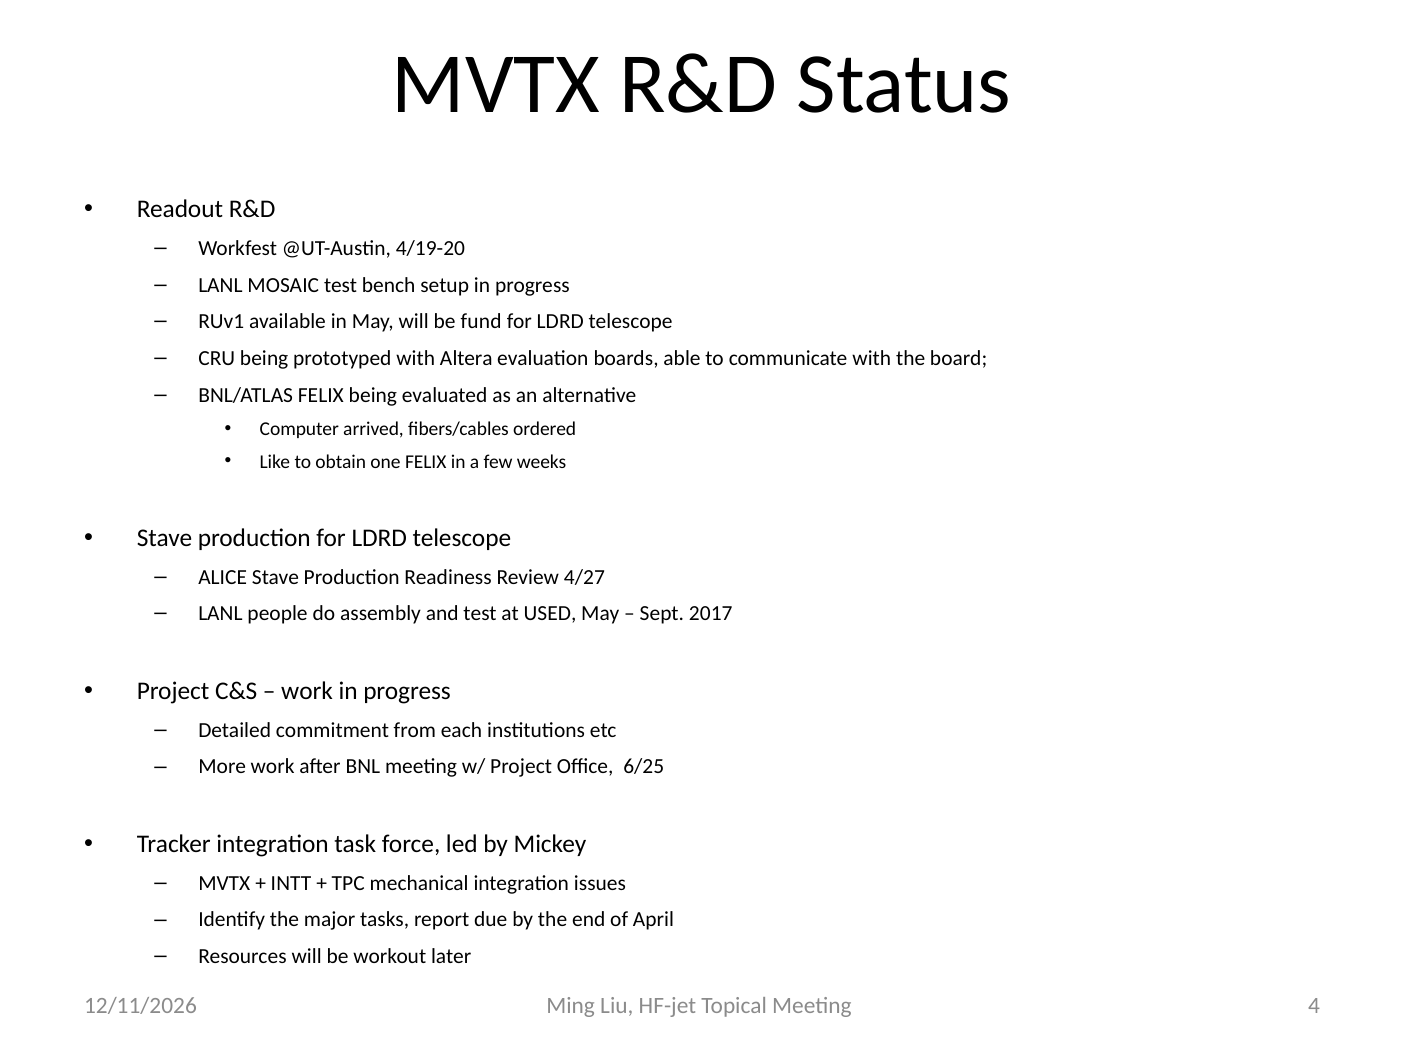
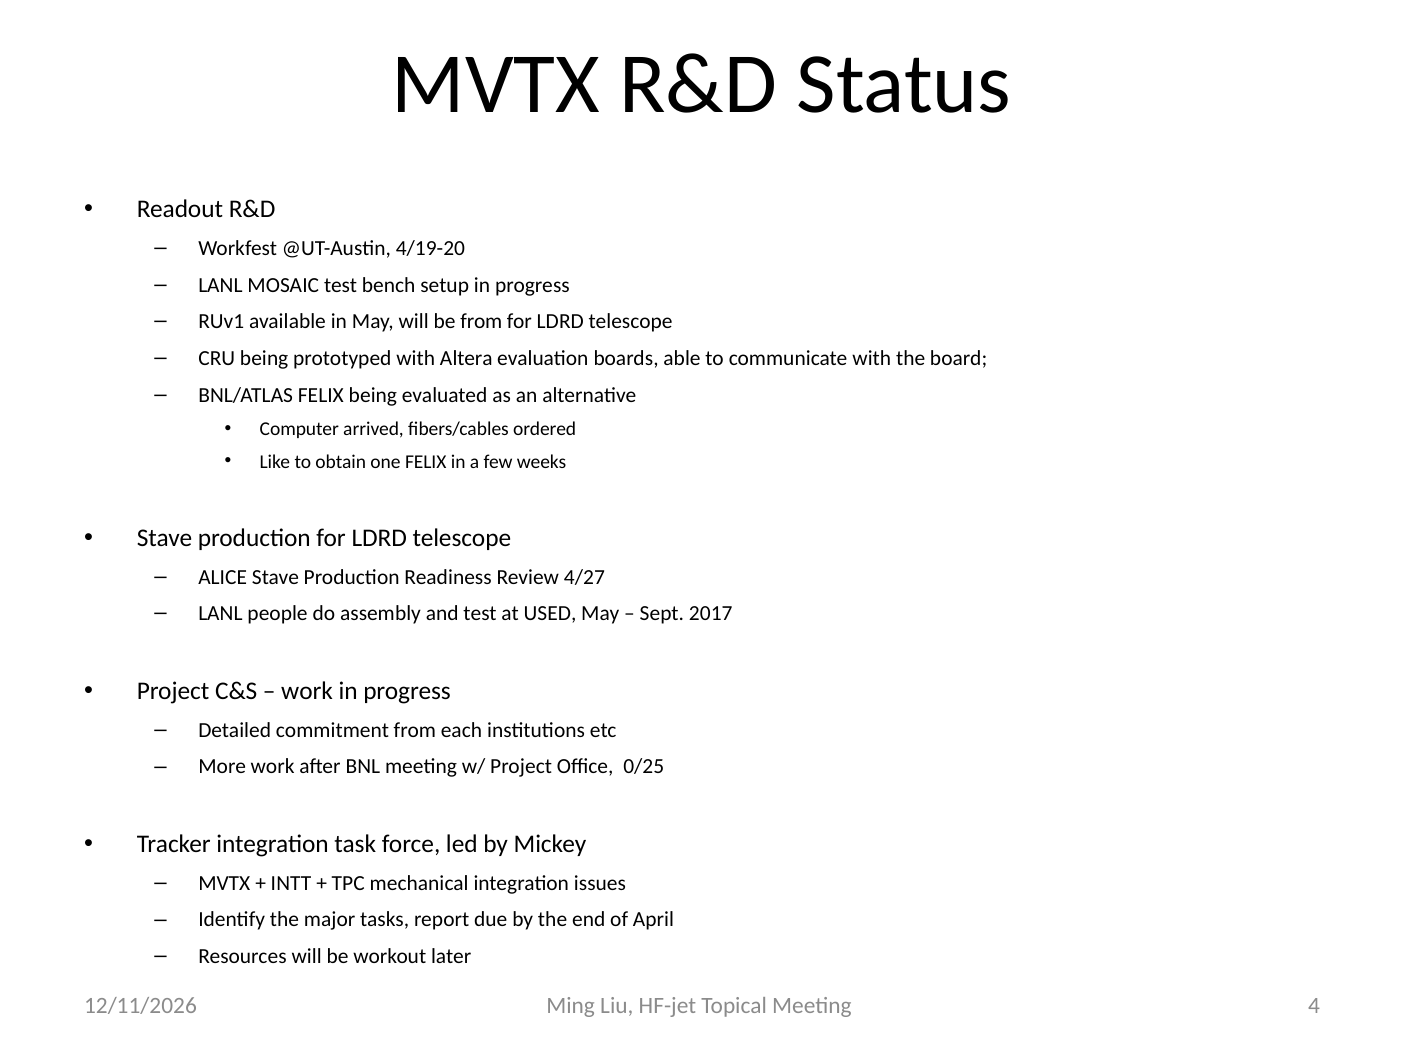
be fund: fund -> from
6/25: 6/25 -> 0/25
